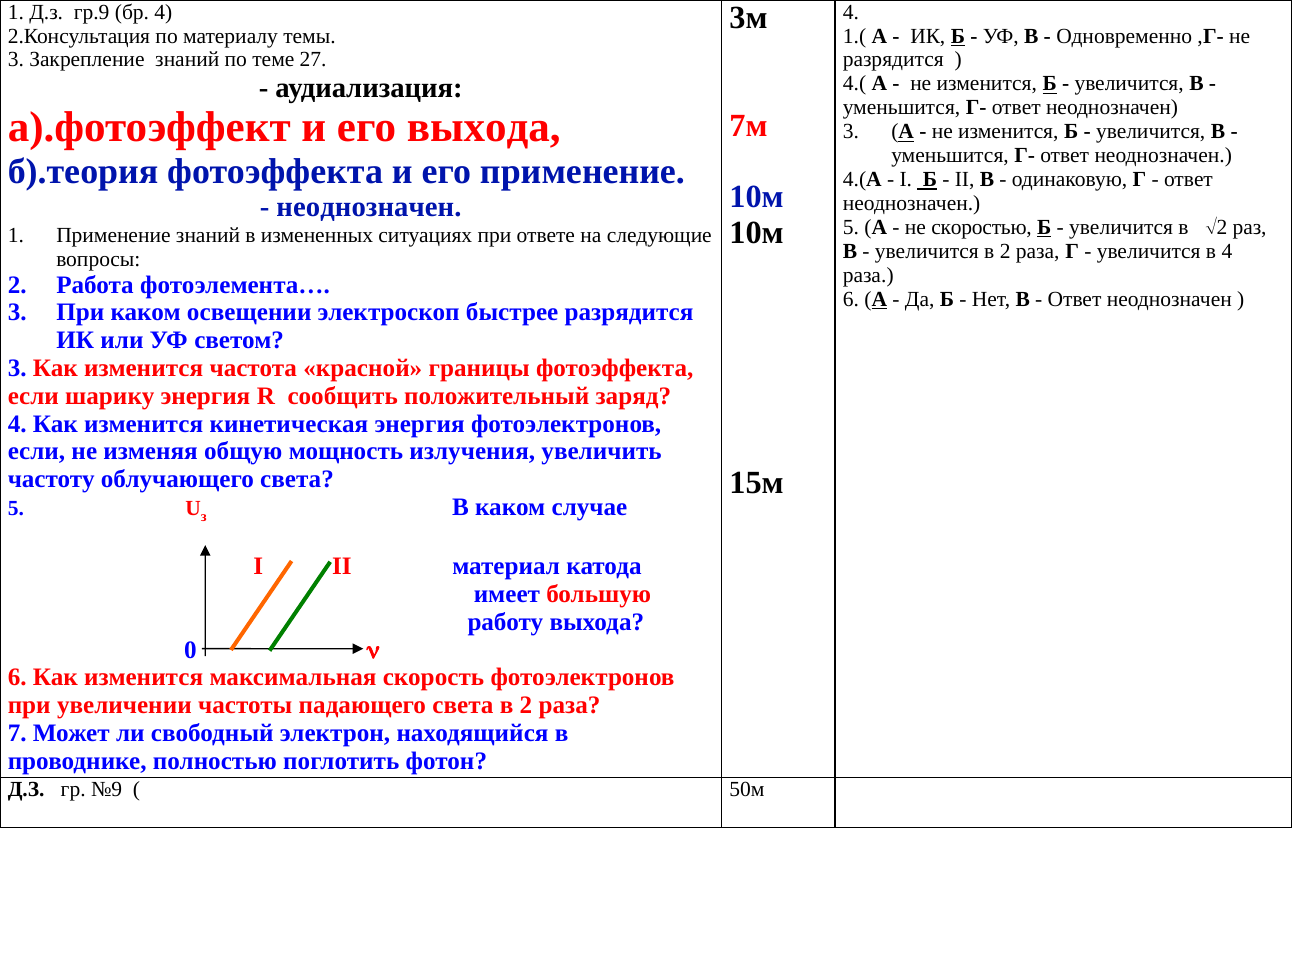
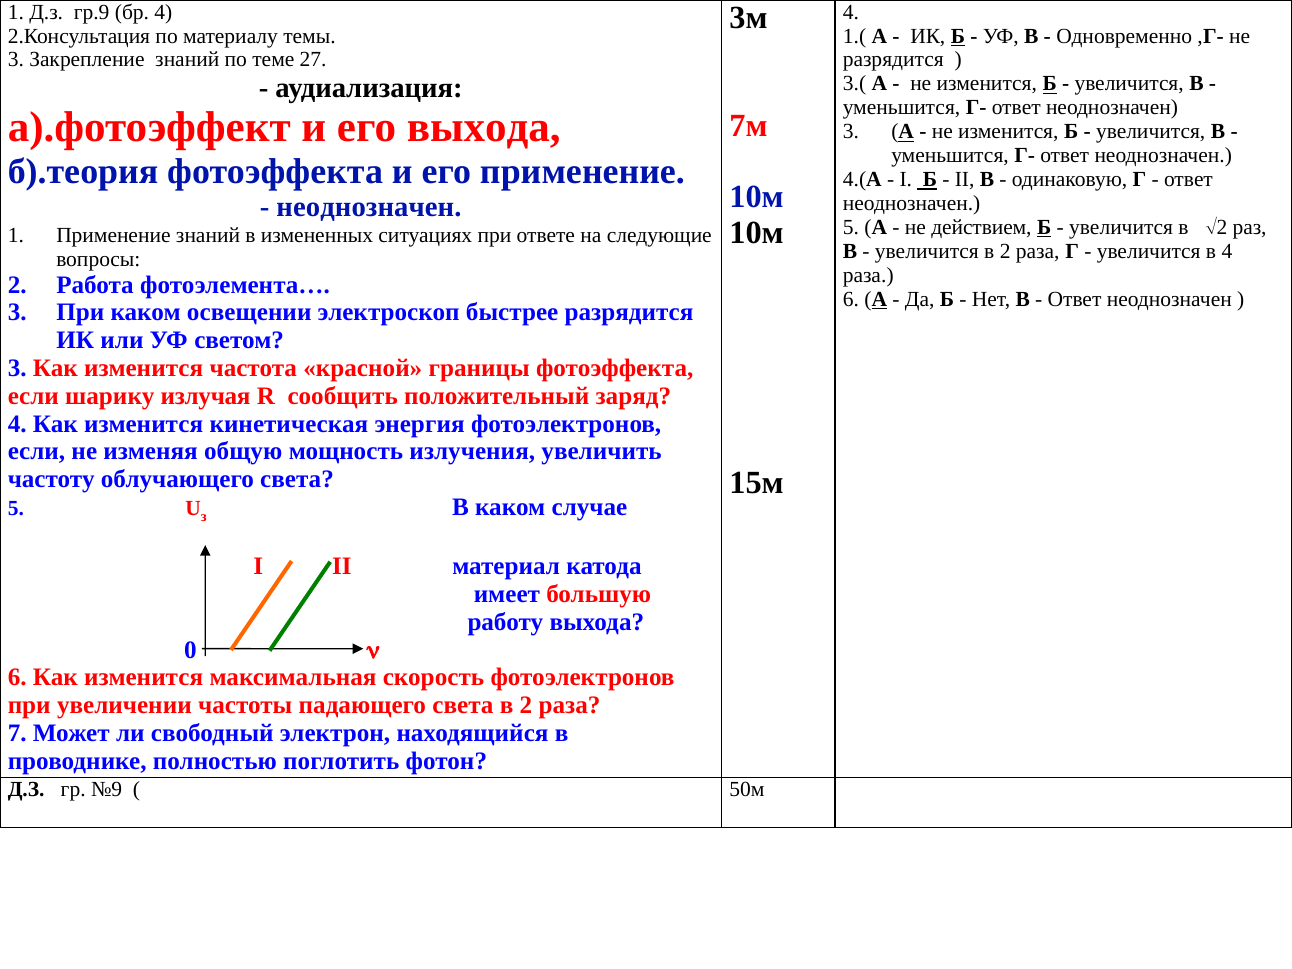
4.(: 4.( -> 3.(
скоростью: скоростью -> действием
шарику энергия: энергия -> излучая
